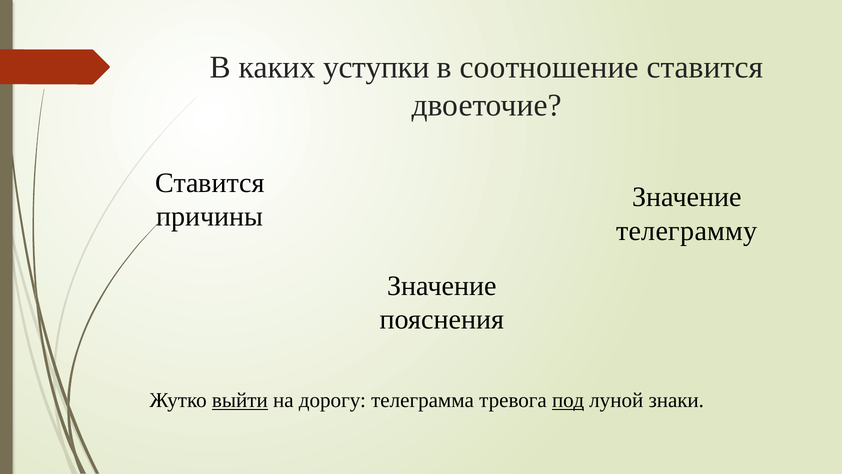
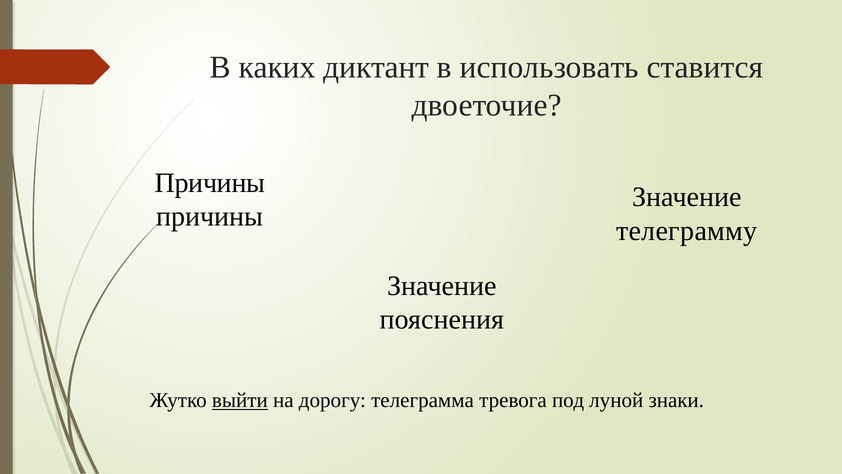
уступки: уступки -> диктант
соотношение: соотношение -> использовать
Ставится at (210, 183): Ставится -> Причины
под underline: present -> none
